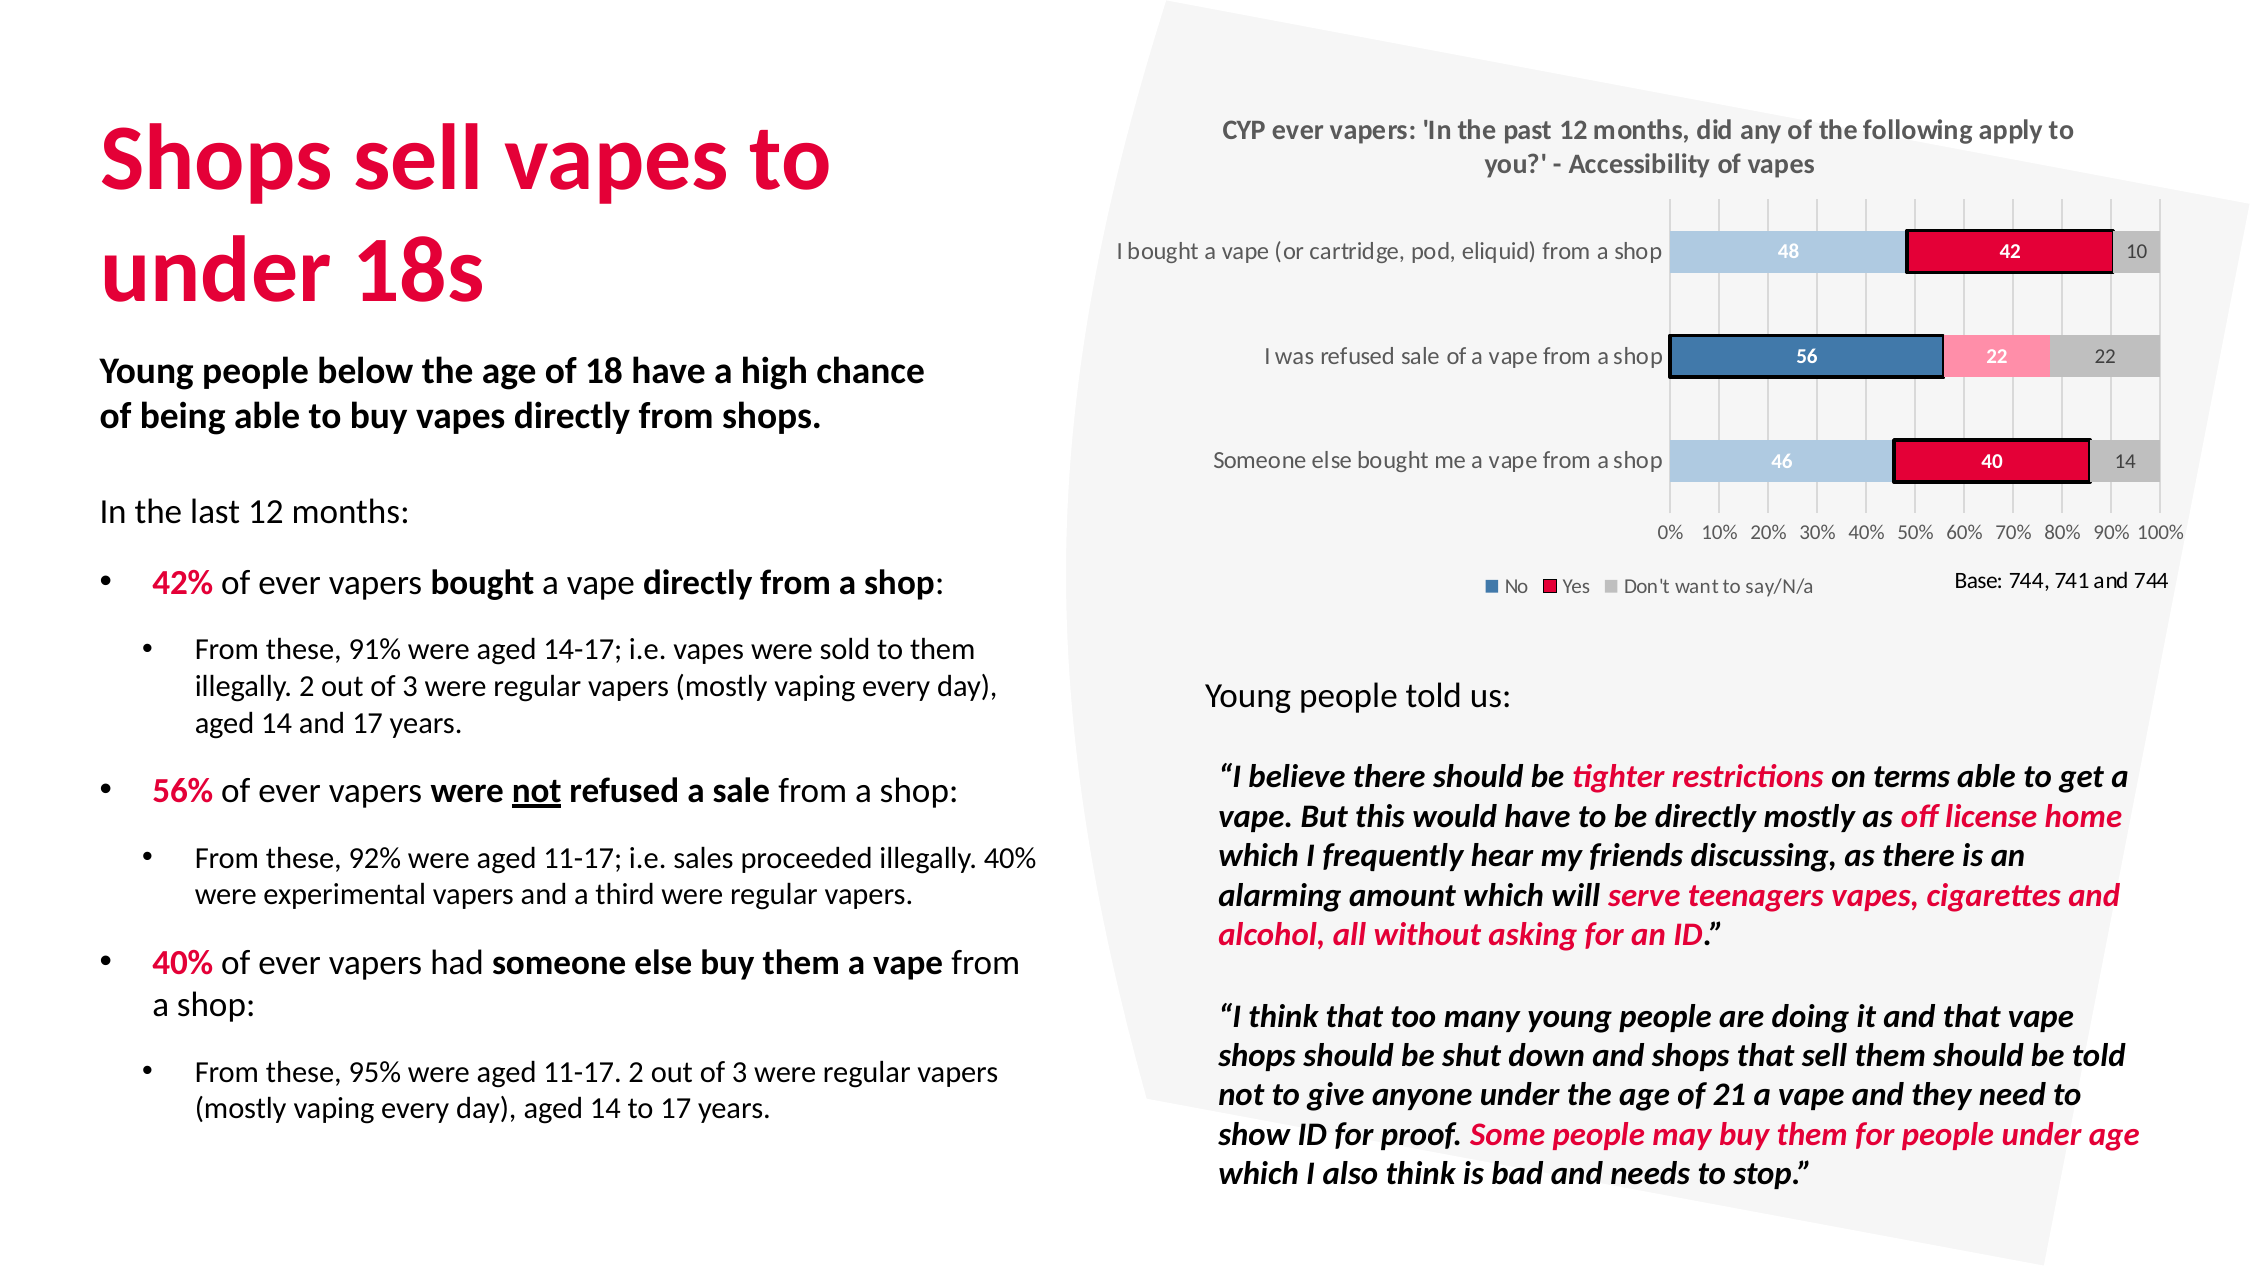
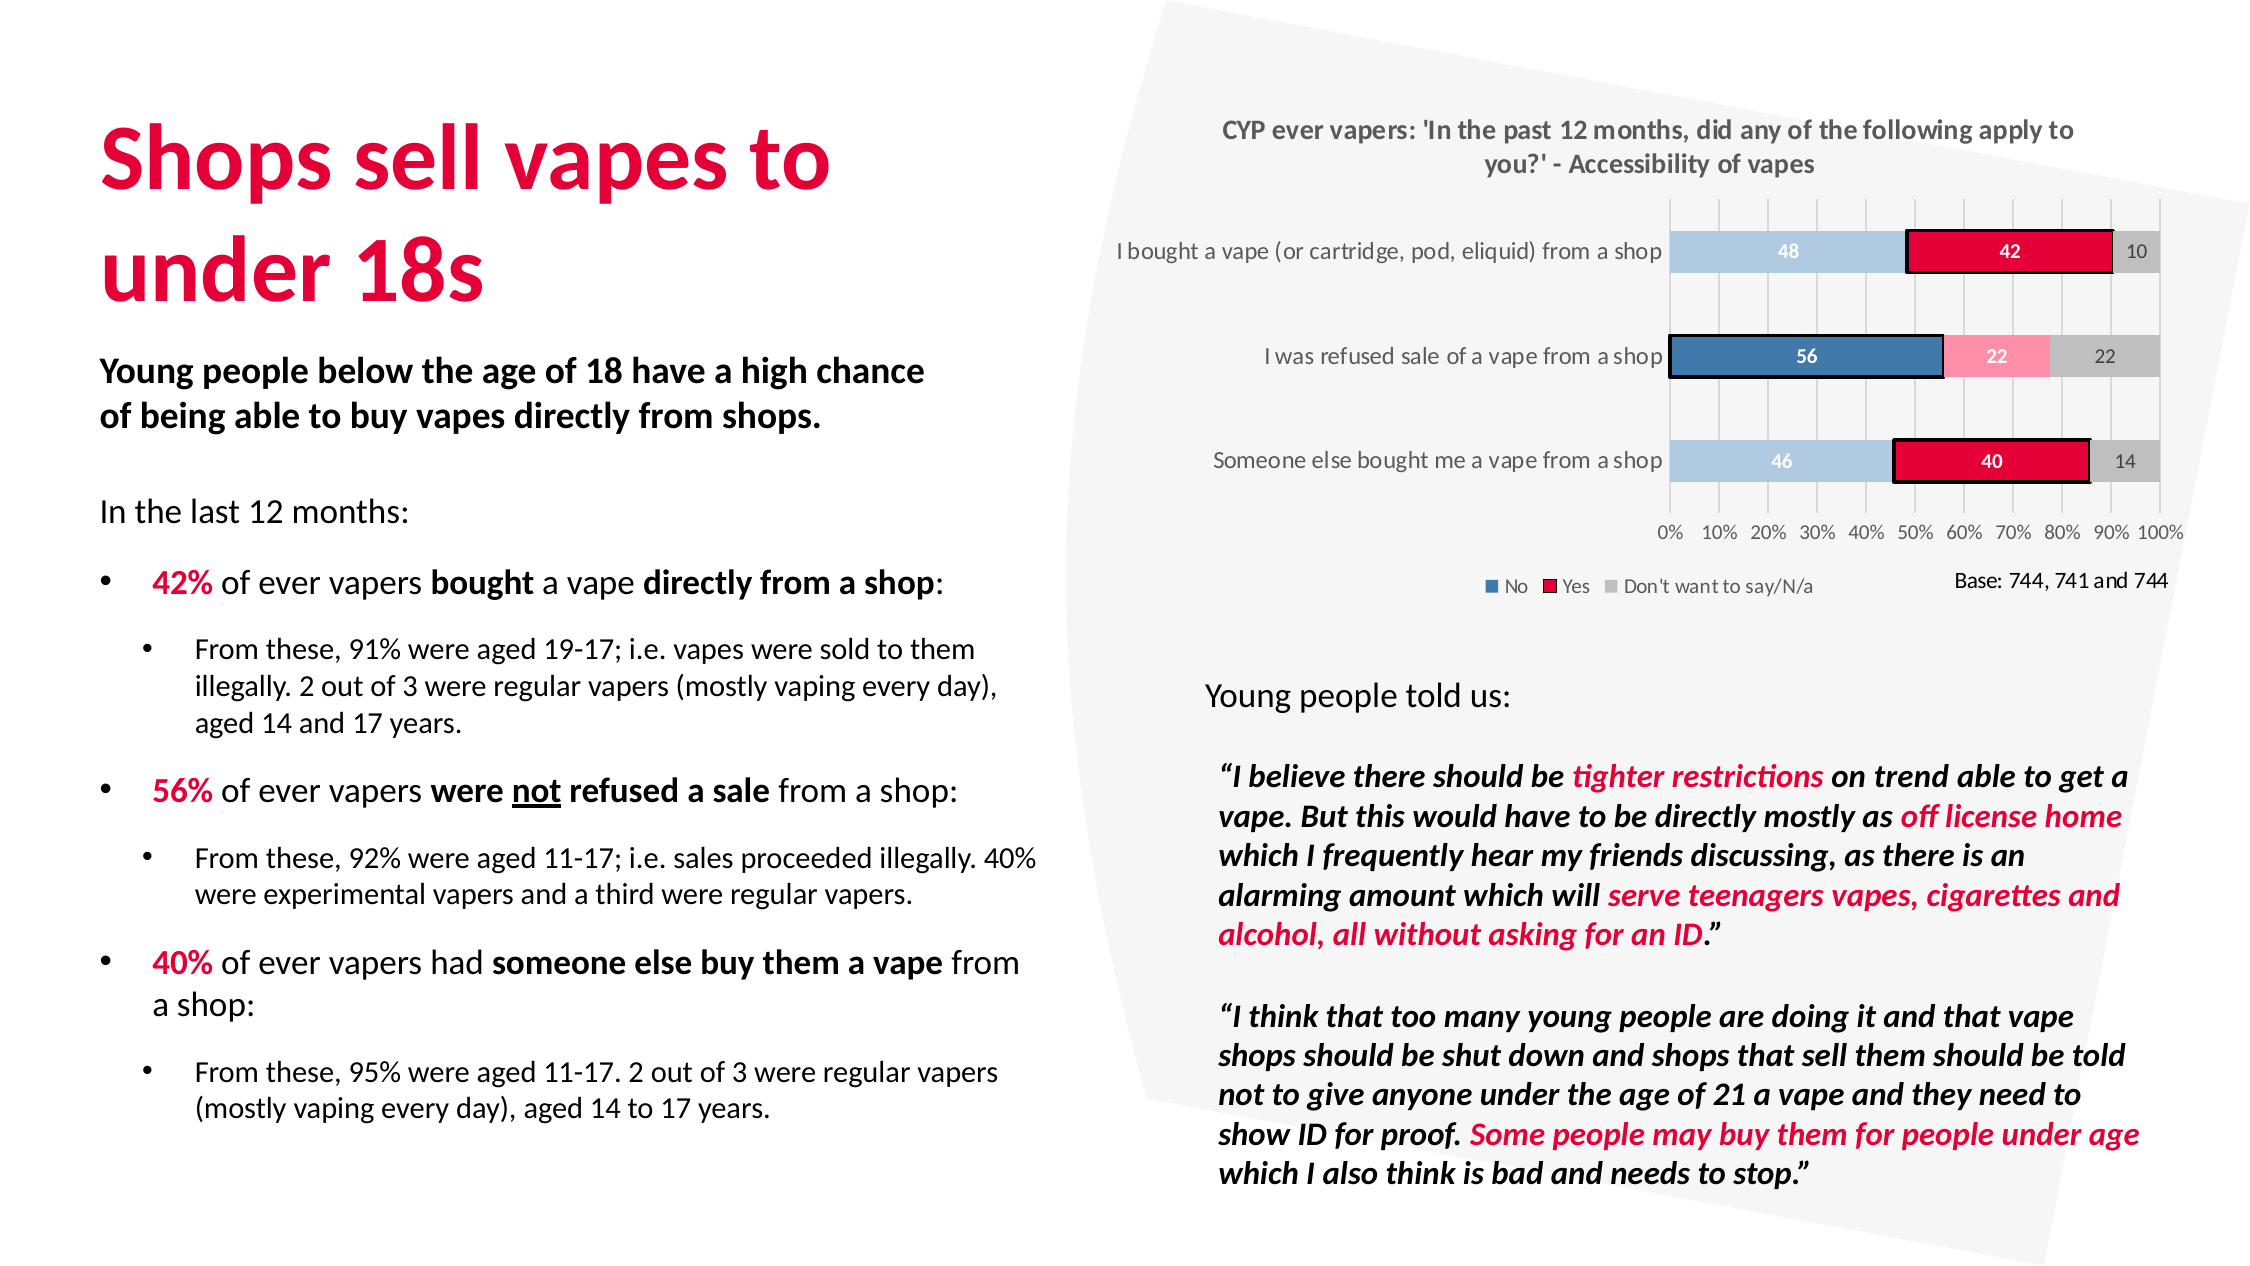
14-17: 14-17 -> 19-17
terms: terms -> trend
